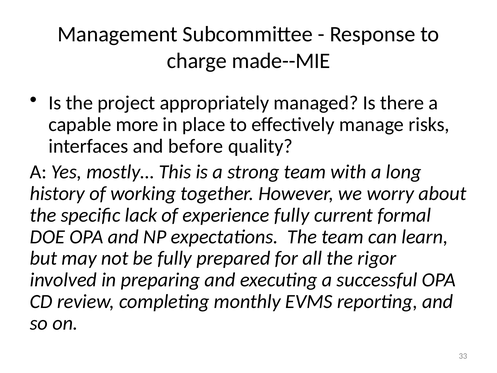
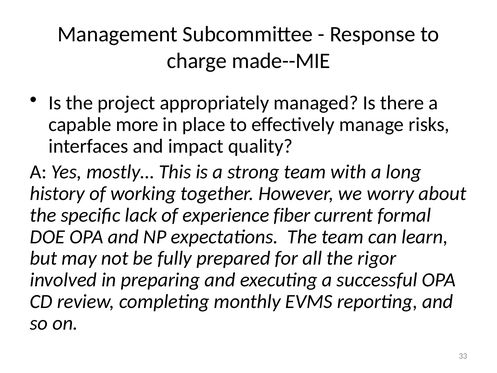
before: before -> impact
experience fully: fully -> fiber
